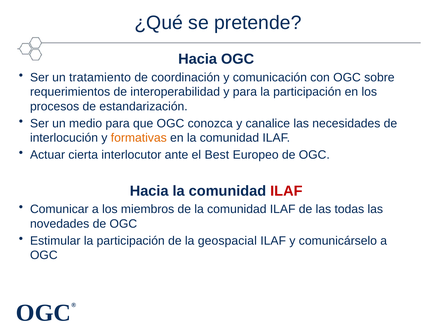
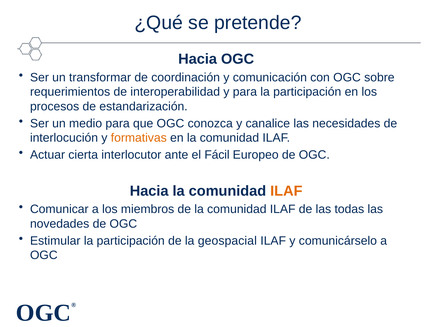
tratamiento: tratamiento -> transformar
Best: Best -> Fácil
ILAF at (286, 191) colour: red -> orange
